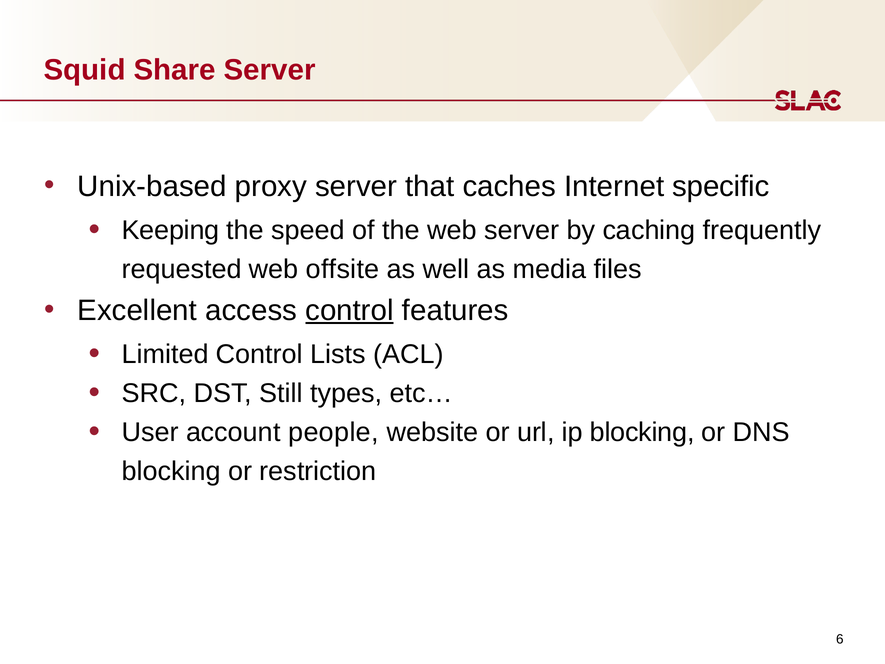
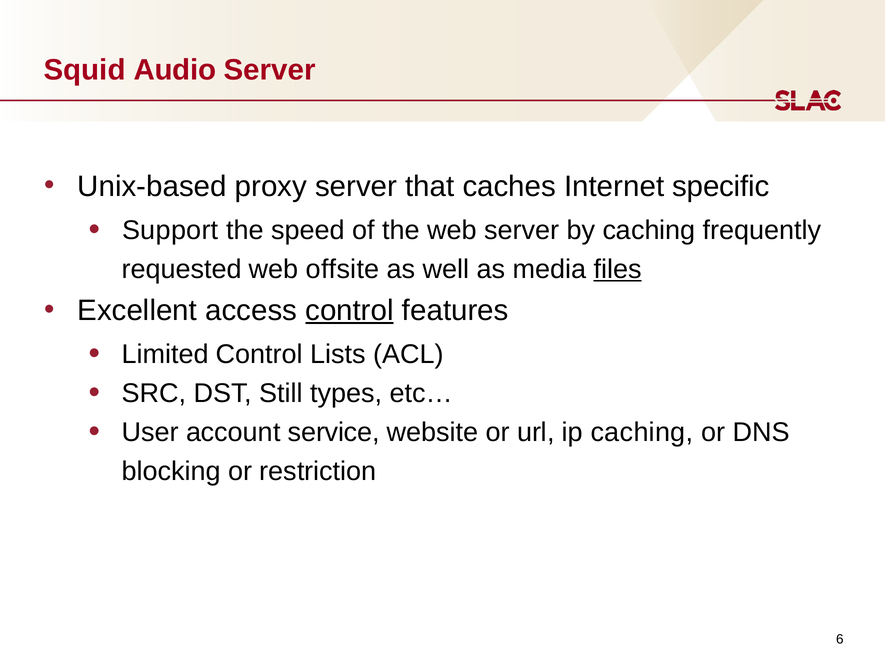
Share: Share -> Audio
Keeping: Keeping -> Support
files underline: none -> present
people: people -> service
ip blocking: blocking -> caching
